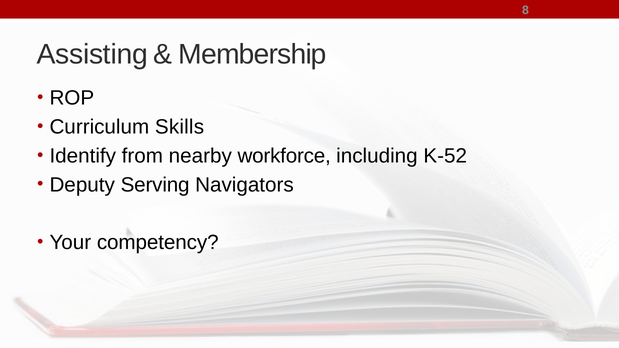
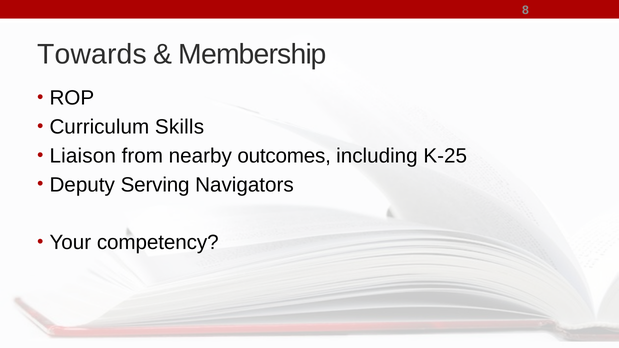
Assisting: Assisting -> Towards
Identify: Identify -> Liaison
workforce: workforce -> outcomes
K-52: K-52 -> K-25
